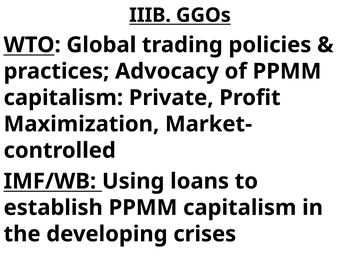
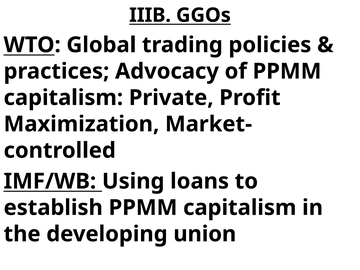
crises: crises -> union
